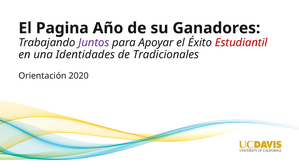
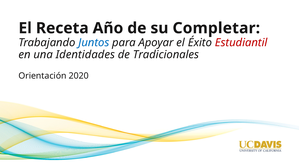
Pagina: Pagina -> Receta
Ganadores: Ganadores -> Completar
Juntos colour: purple -> blue
